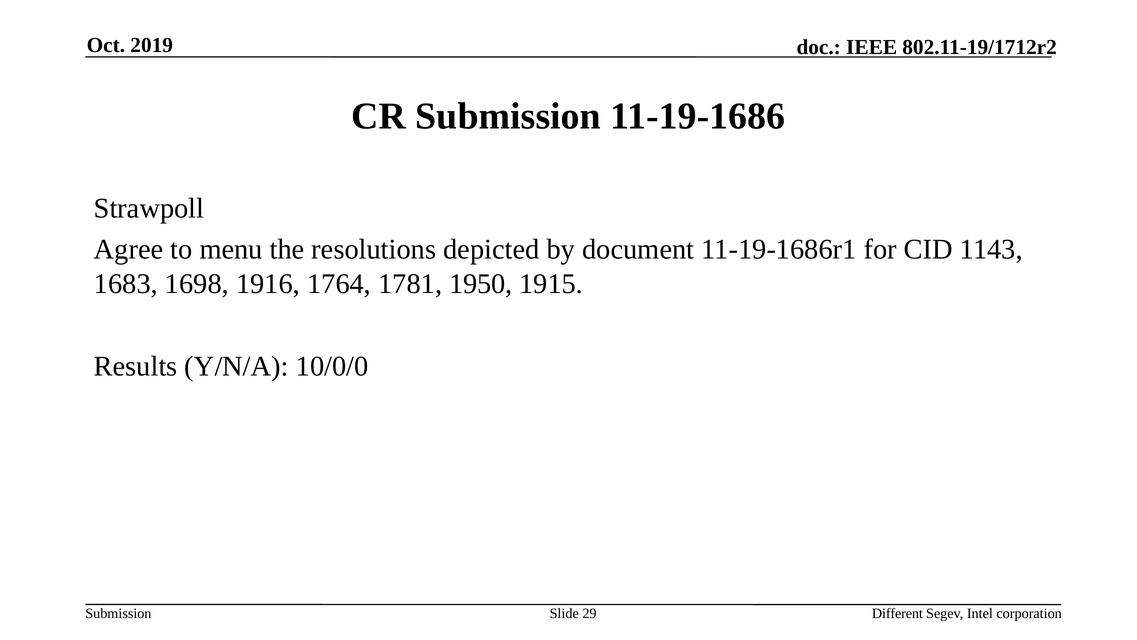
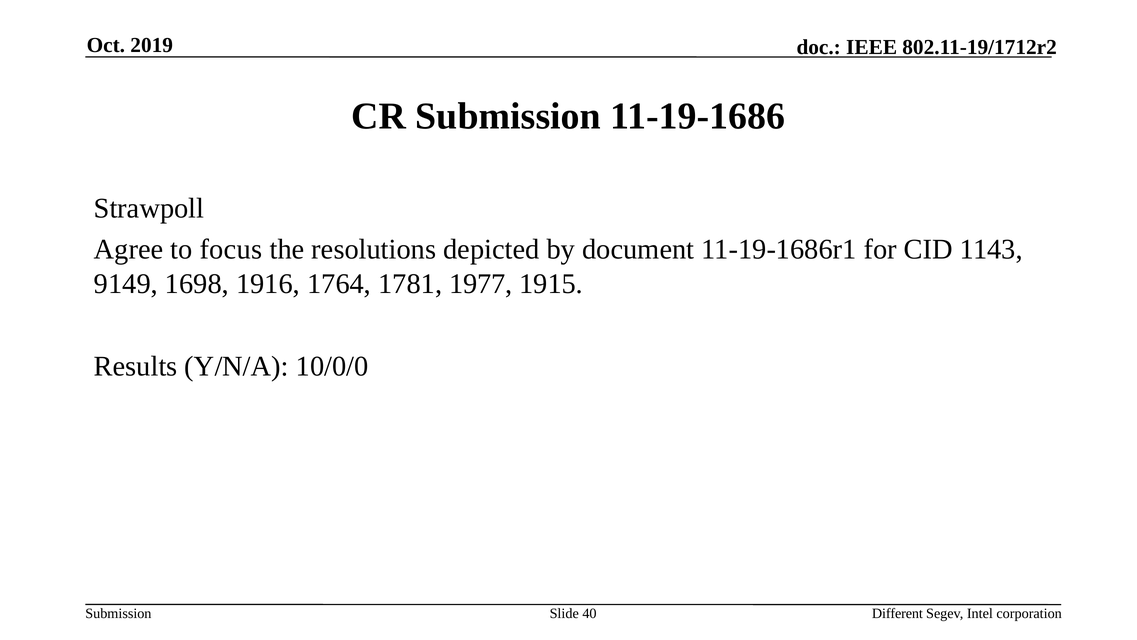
menu: menu -> focus
1683: 1683 -> 9149
1950: 1950 -> 1977
29: 29 -> 40
